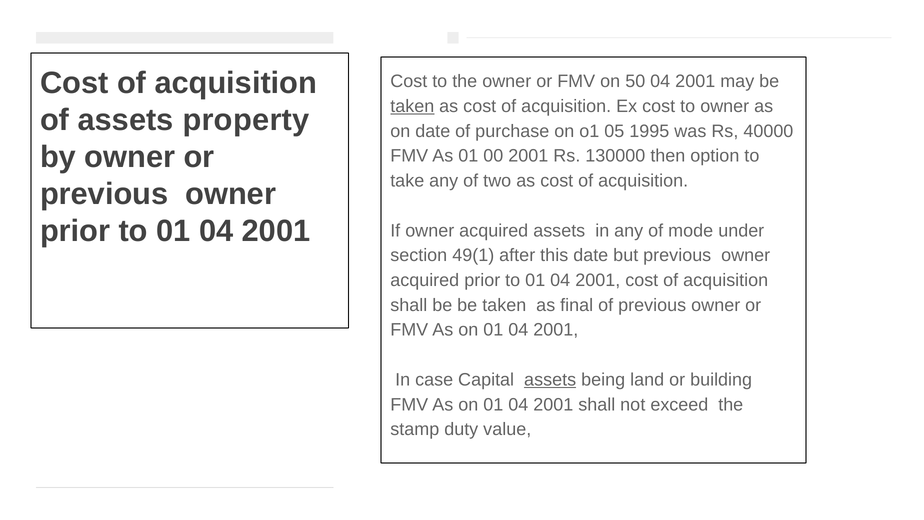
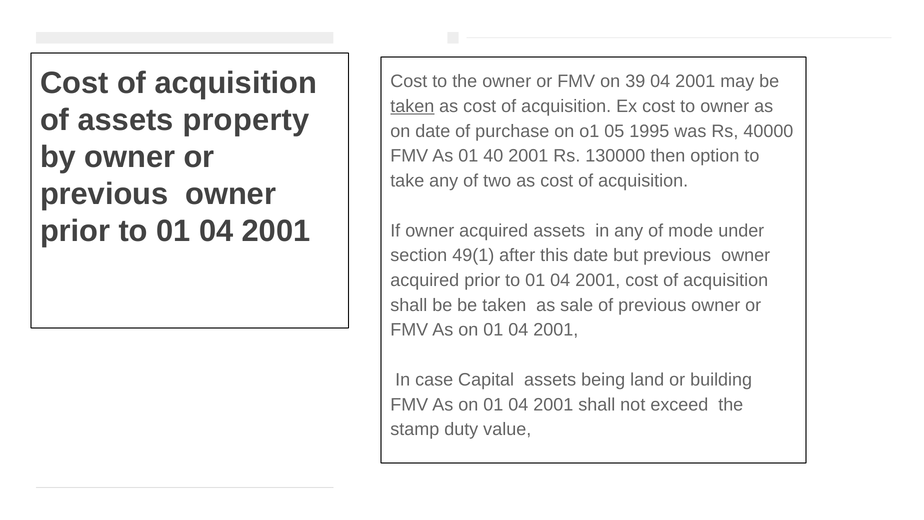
50: 50 -> 39
00: 00 -> 40
final: final -> sale
assets at (550, 380) underline: present -> none
